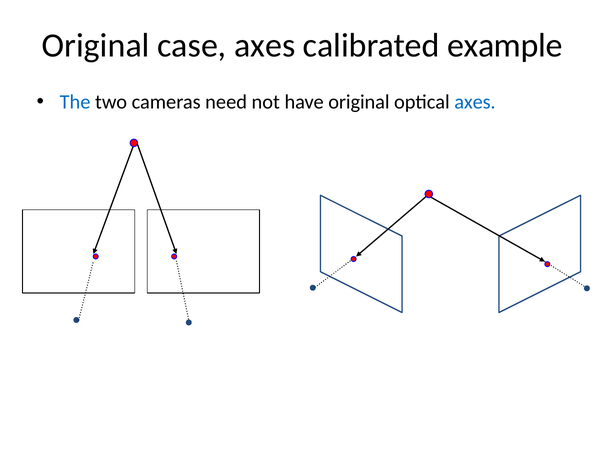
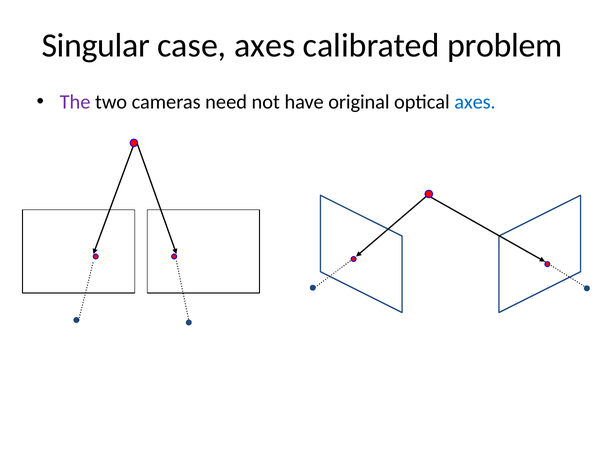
Original at (96, 45): Original -> Singular
example: example -> problem
The colour: blue -> purple
